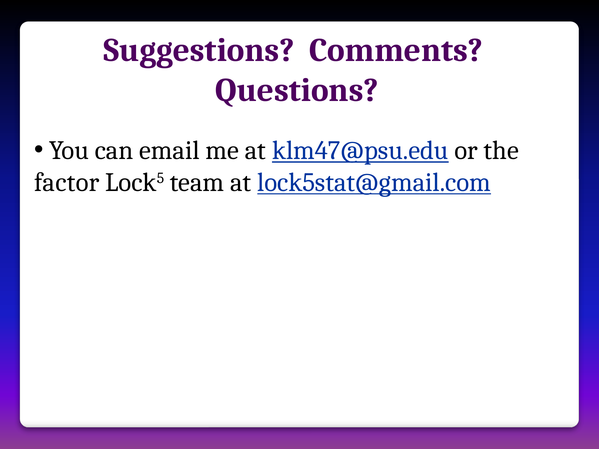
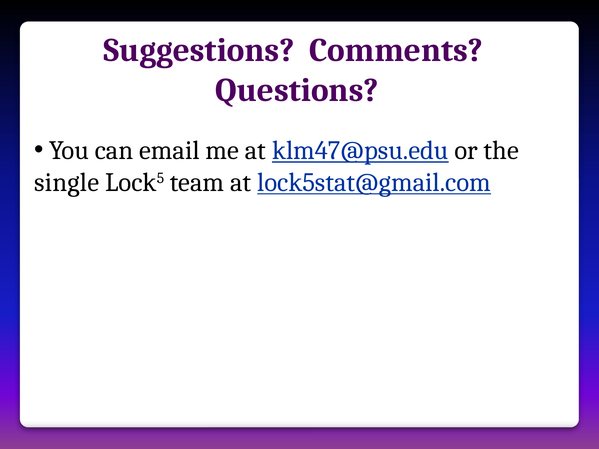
factor: factor -> single
